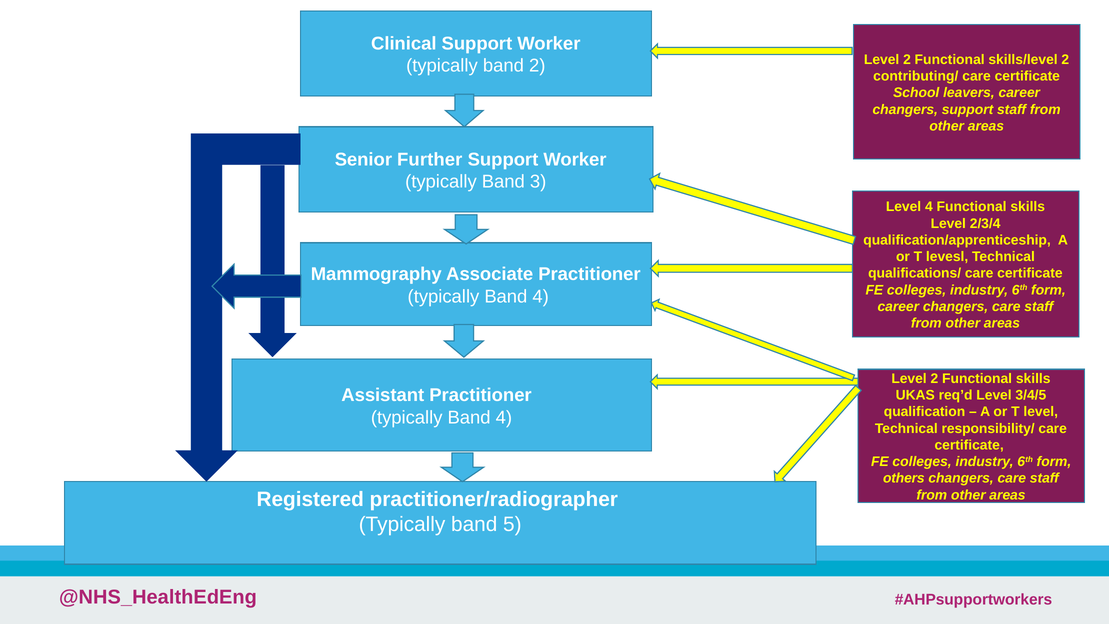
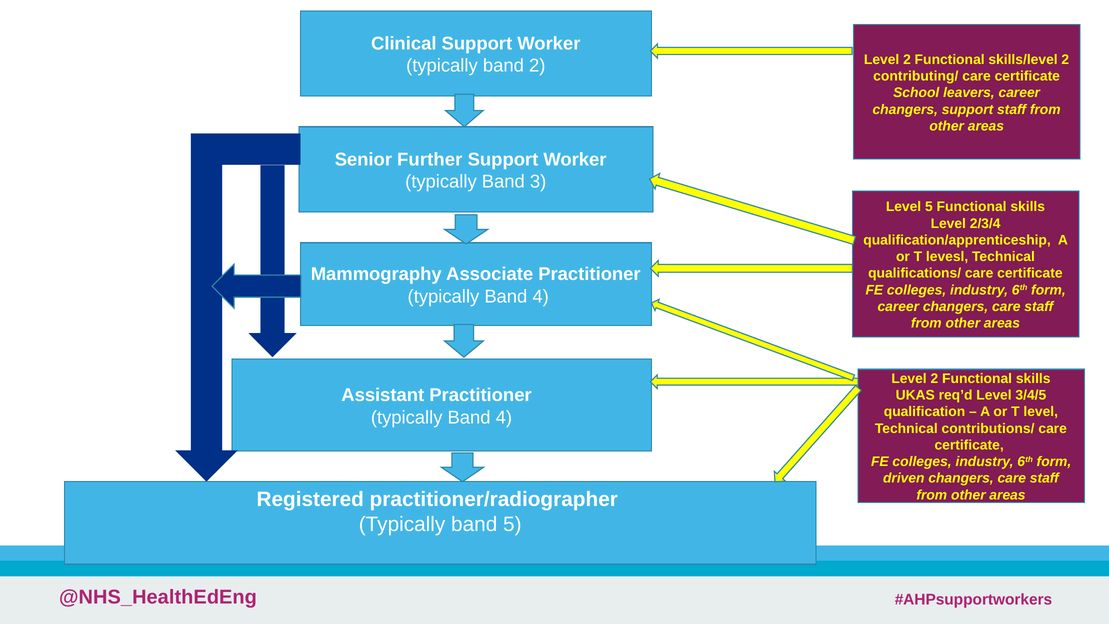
Level 4: 4 -> 5
responsibility/: responsibility/ -> contributions/
others: others -> driven
